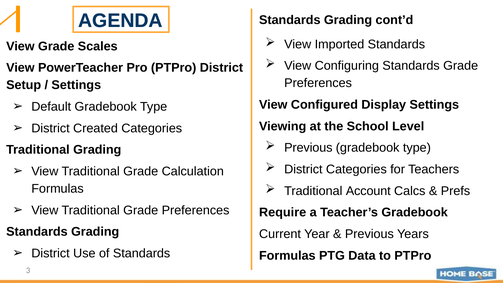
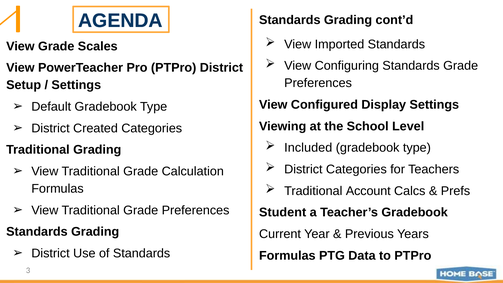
Previous at (308, 148): Previous -> Included
Require: Require -> Student
